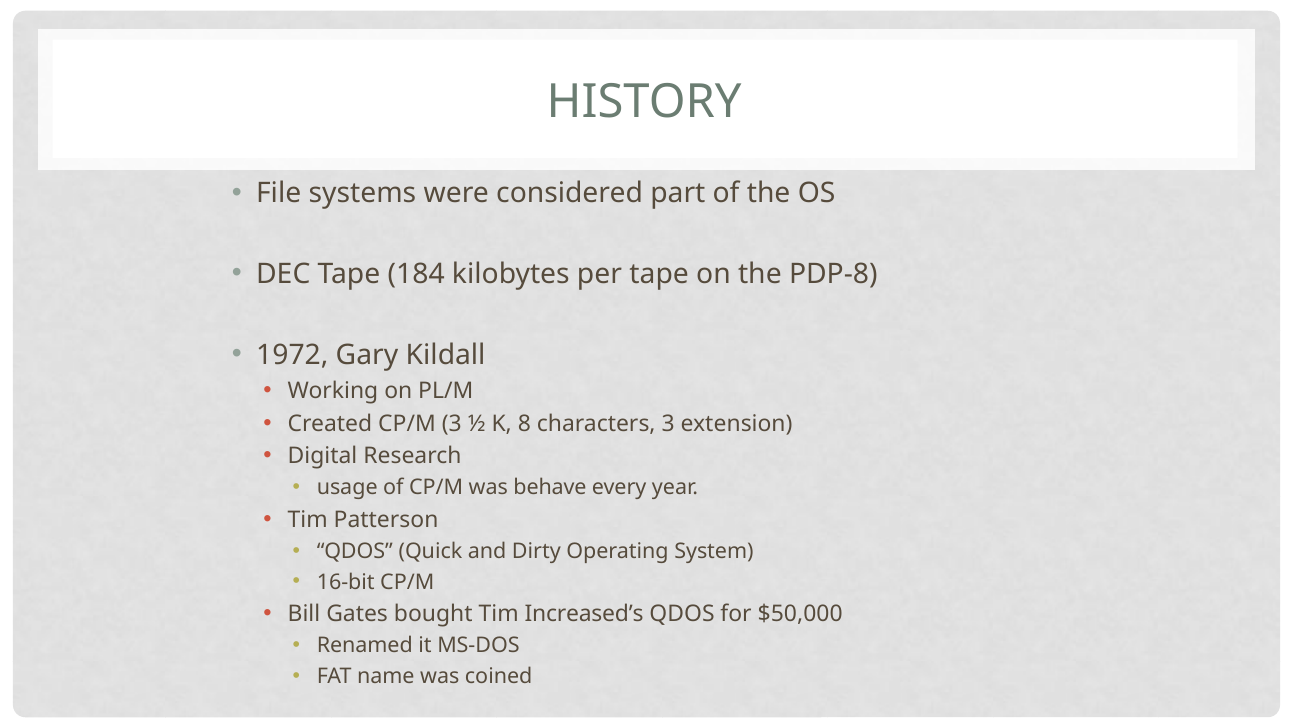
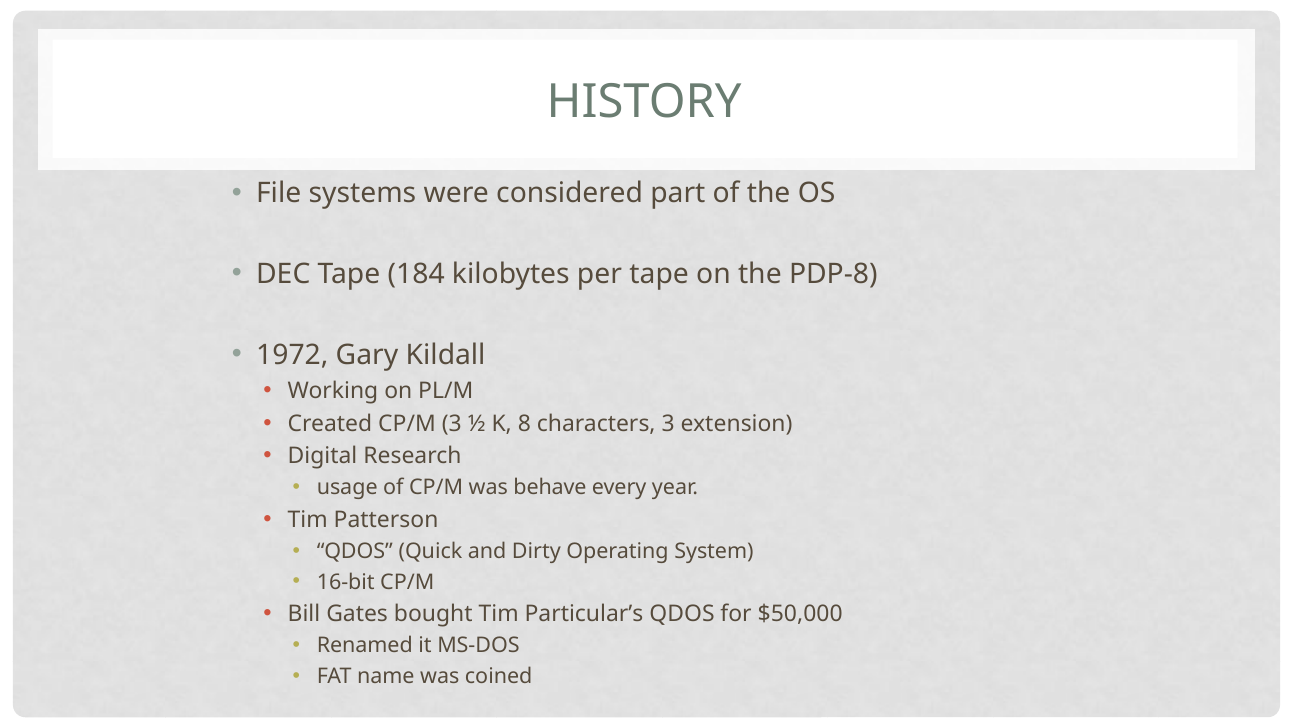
Increased’s: Increased’s -> Particular’s
